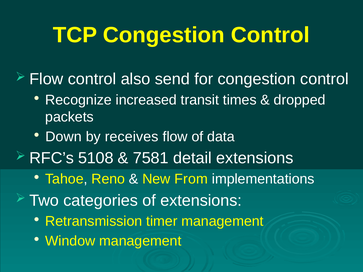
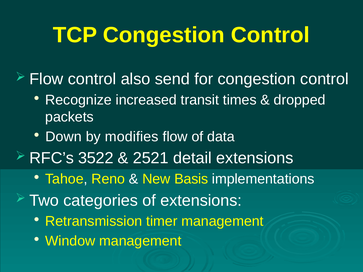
receives: receives -> modifies
5108: 5108 -> 3522
7581: 7581 -> 2521
From: From -> Basis
